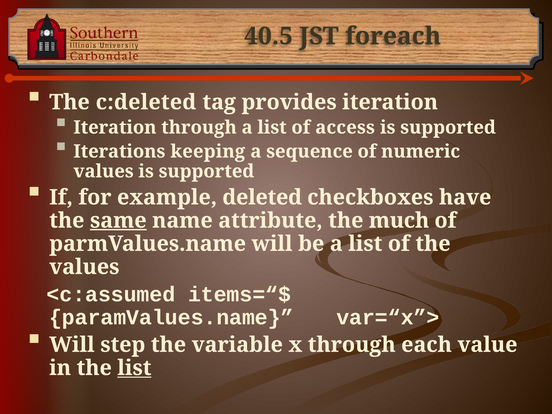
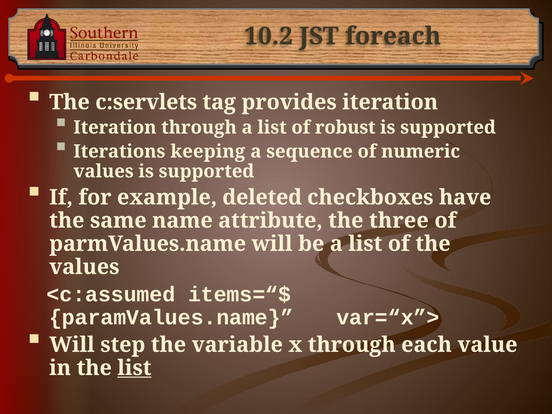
40.5: 40.5 -> 10.2
c:deleted: c:deleted -> c:servlets
access: access -> robust
same underline: present -> none
much: much -> three
